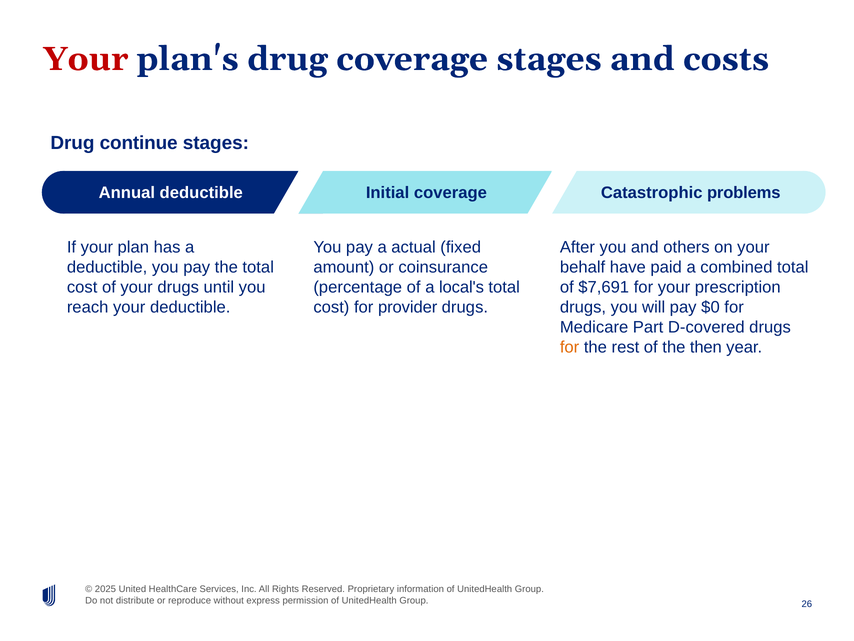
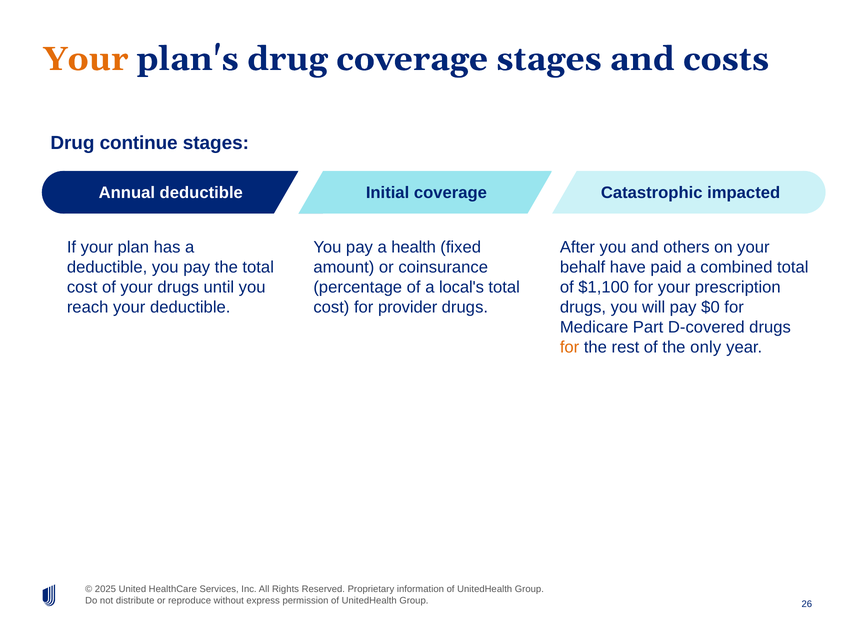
Your at (86, 59) colour: red -> orange
problems: problems -> impacted
actual: actual -> health
$7,691: $7,691 -> $1,100
then: then -> only
